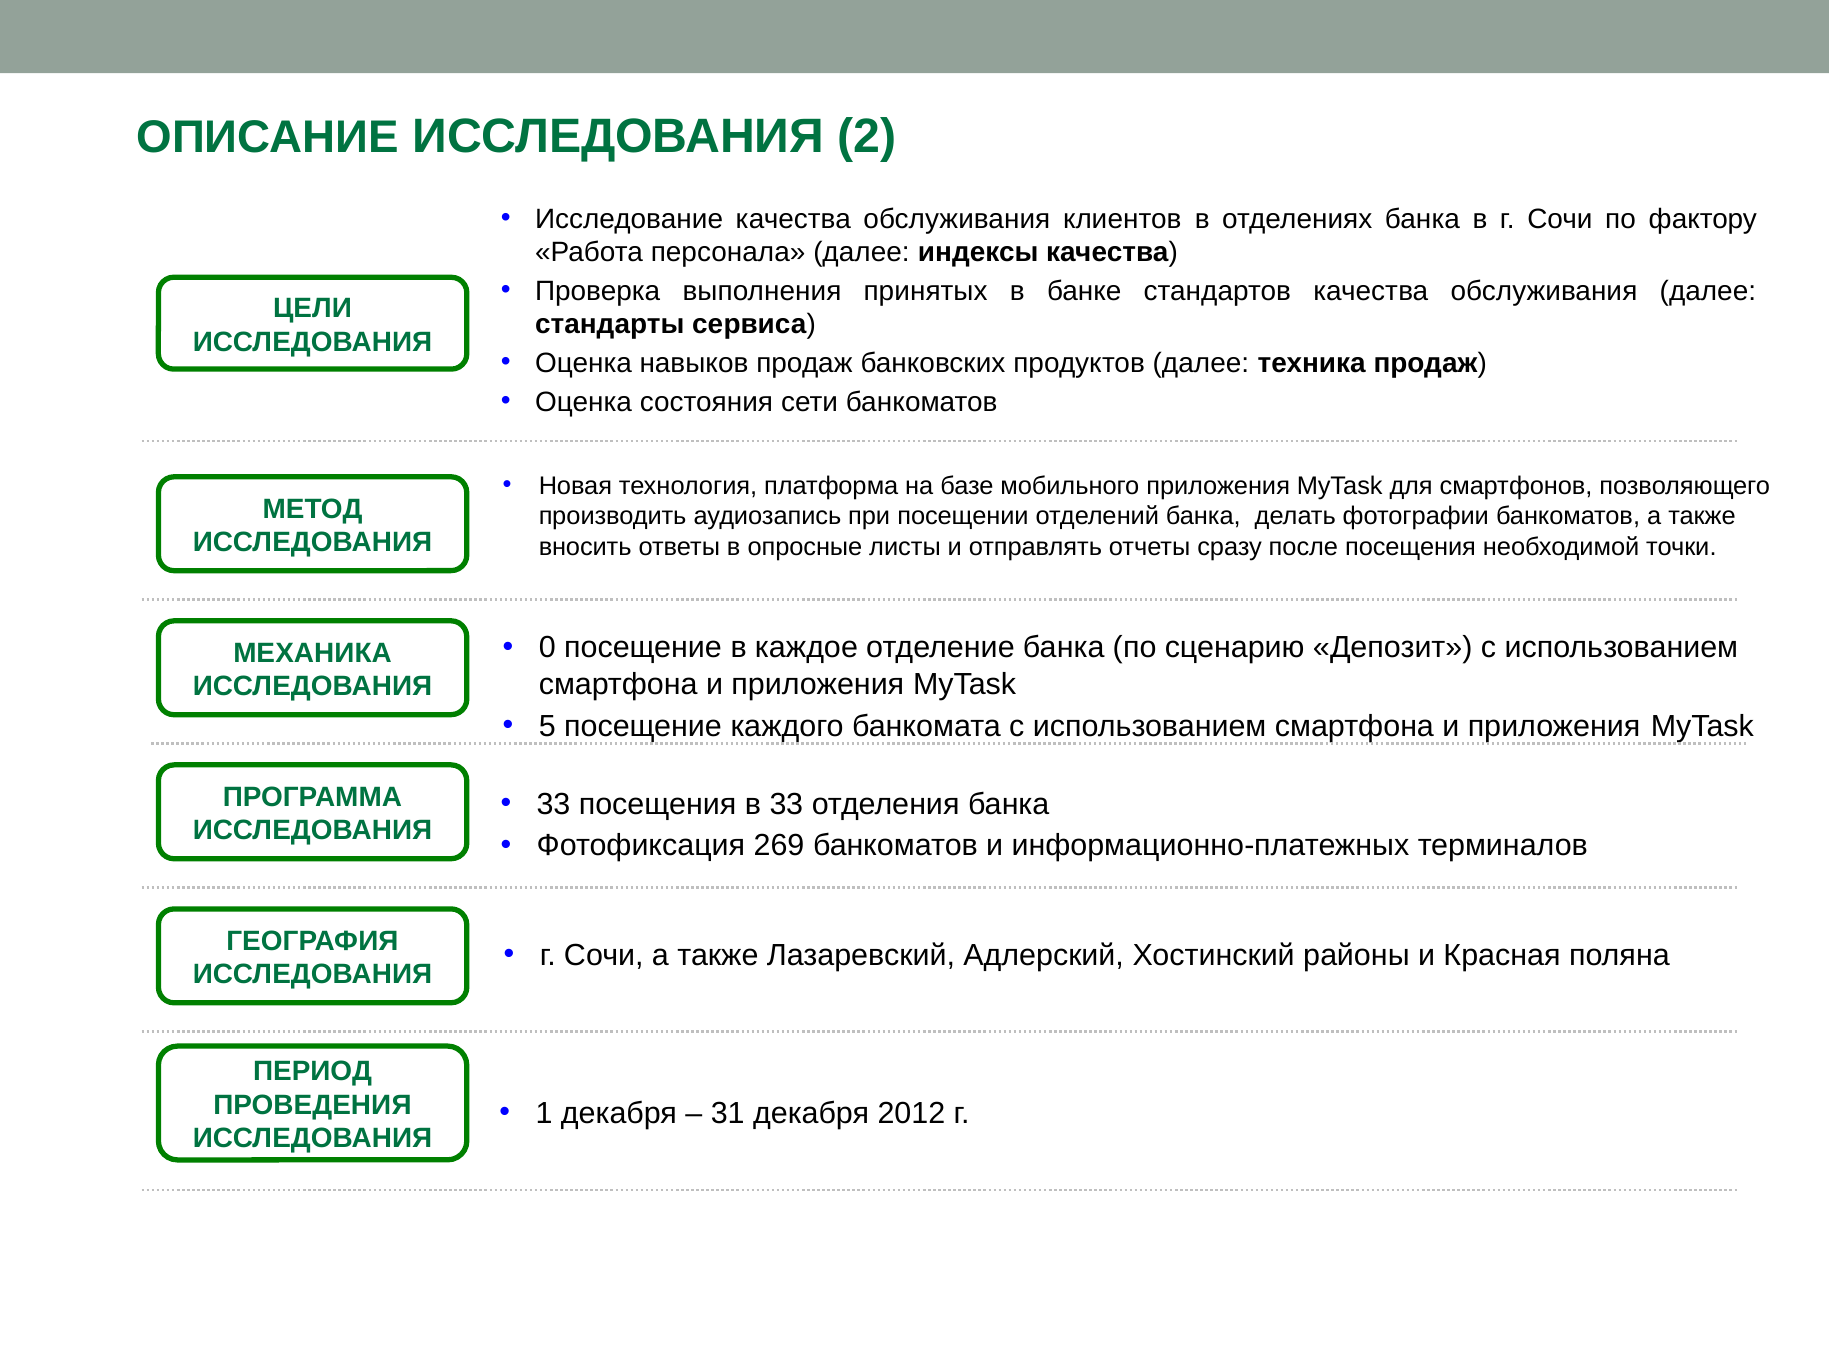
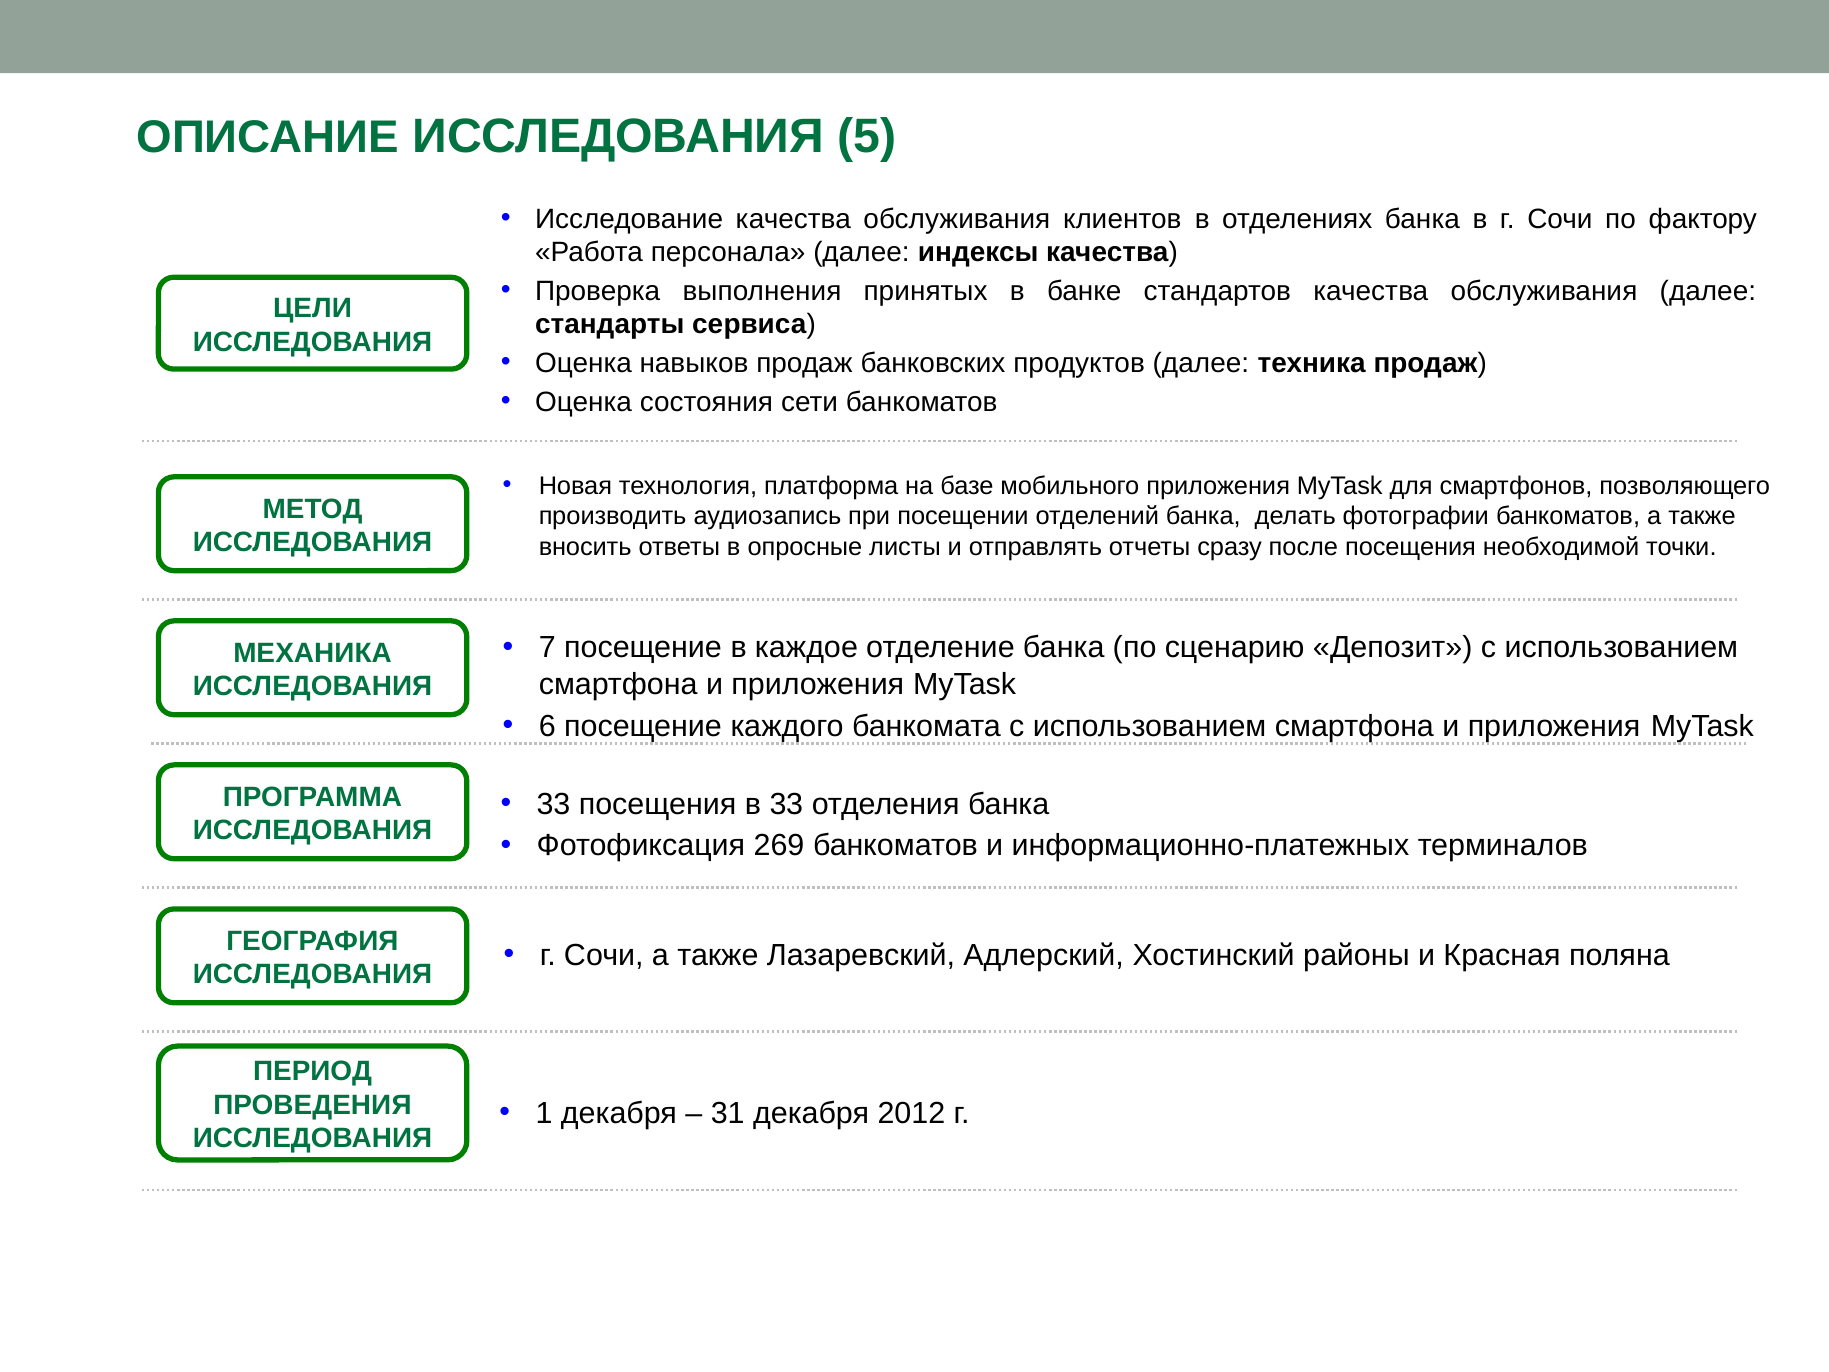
2: 2 -> 5
0: 0 -> 7
5: 5 -> 6
